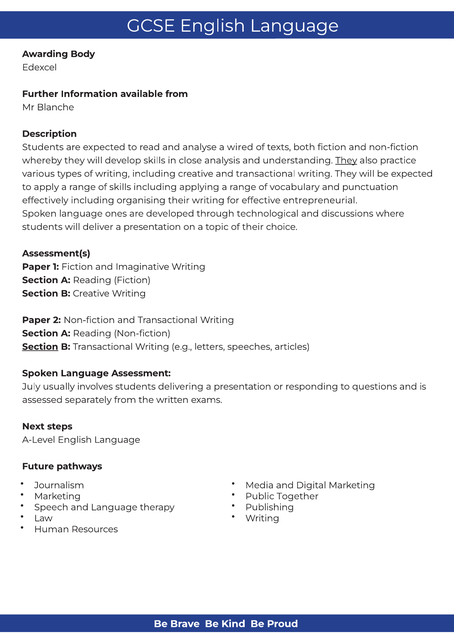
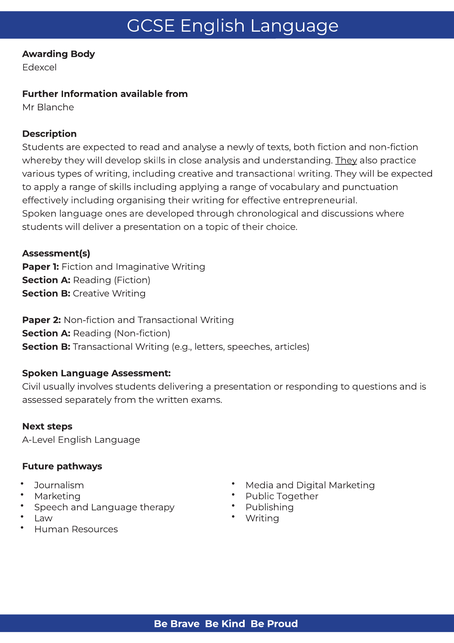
wired: wired -> newly
technological: technological -> chronological
Section at (40, 346) underline: present -> none
July: July -> Civil
